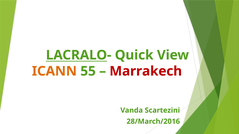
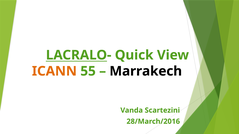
Marrakech colour: red -> black
